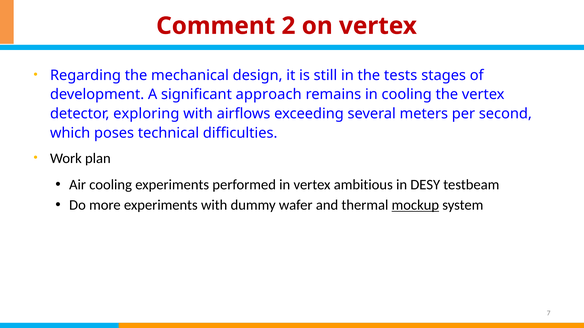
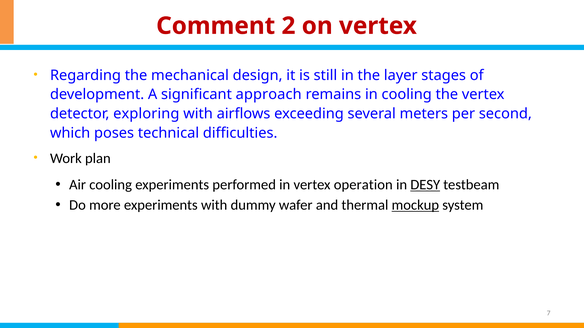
tests: tests -> layer
ambitious: ambitious -> operation
DESY underline: none -> present
